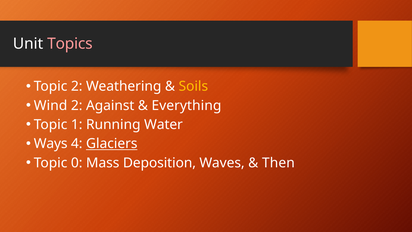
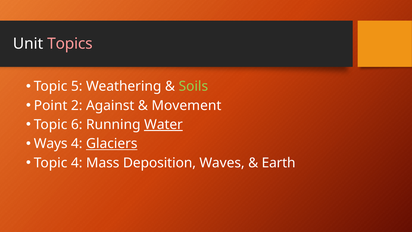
Topic 2: 2 -> 5
Soils colour: yellow -> light green
Wind: Wind -> Point
Everything: Everything -> Movement
1: 1 -> 6
Water underline: none -> present
Topic 0: 0 -> 4
Then: Then -> Earth
